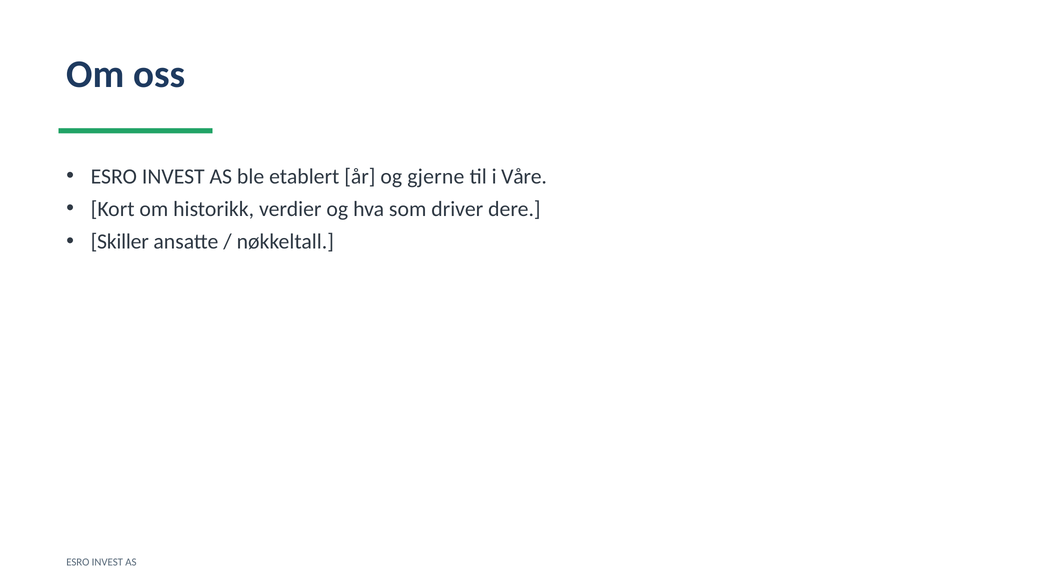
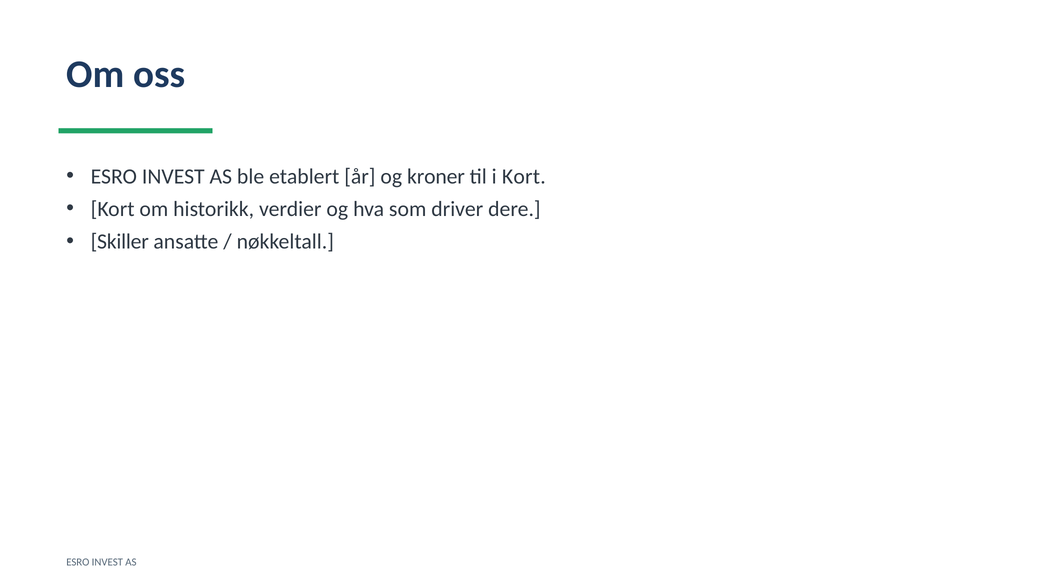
gjerne: gjerne -> kroner
i Våre: Våre -> Kort
